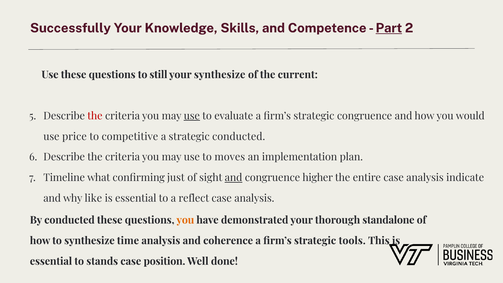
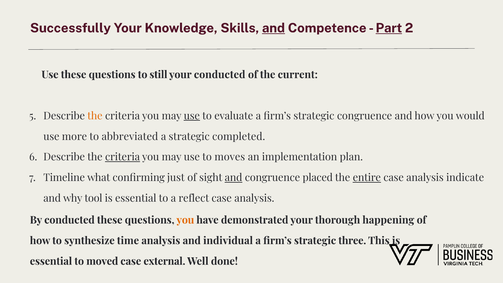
and at (273, 28) underline: none -> present
your synthesize: synthesize -> conducted
the at (95, 116) colour: red -> orange
price: price -> more
competitive: competitive -> abbreviated
strategic conducted: conducted -> completed
criteria at (123, 157) underline: none -> present
higher: higher -> placed
entire underline: none -> present
like: like -> tool
standalone: standalone -> happening
coherence: coherence -> individual
tools: tools -> three
stands: stands -> moved
position: position -> external
